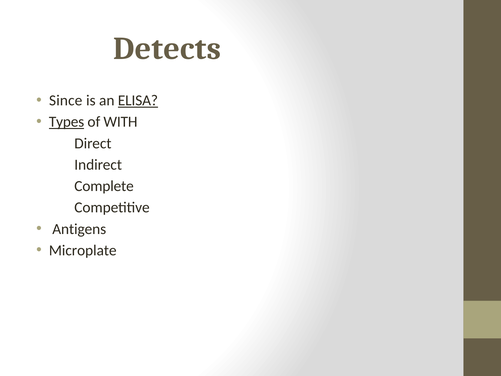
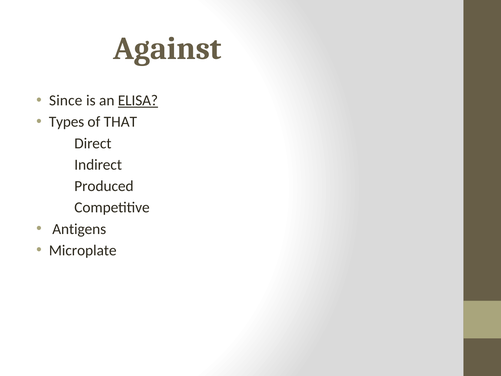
Detects: Detects -> Against
Types underline: present -> none
WITH: WITH -> THAT
Complete: Complete -> Produced
